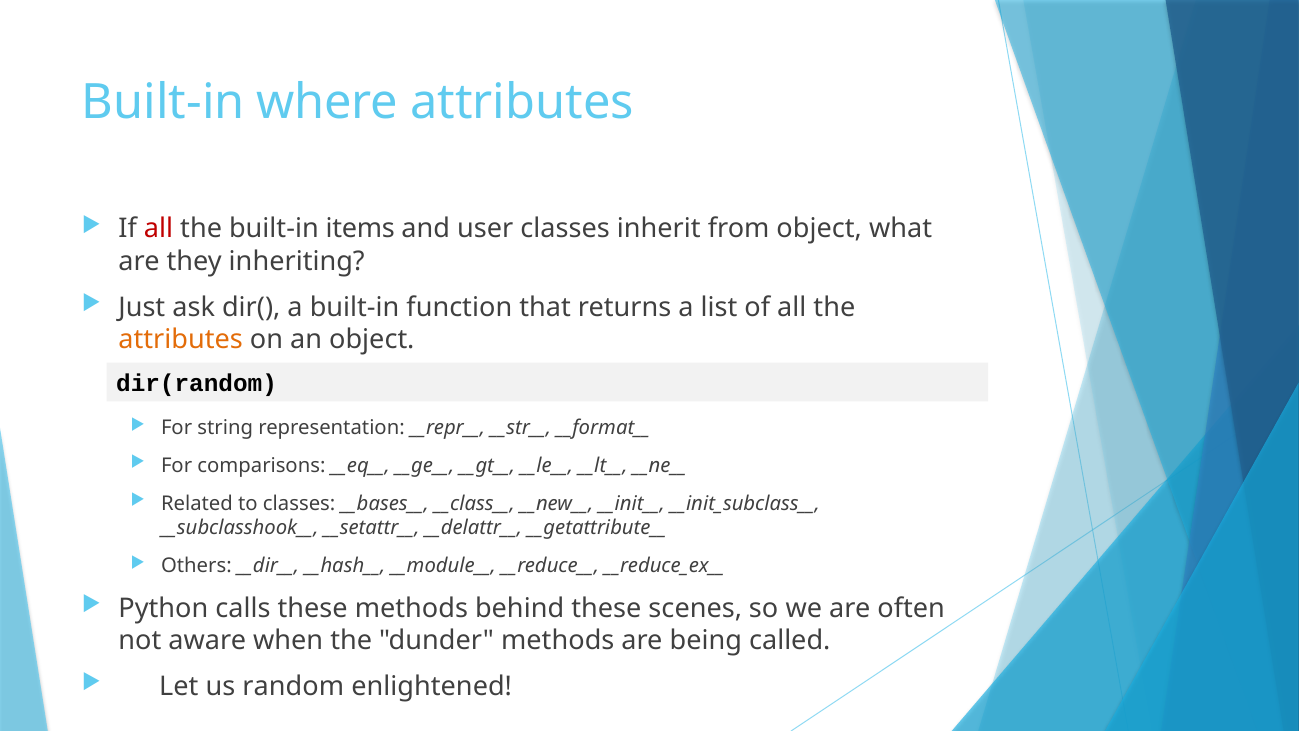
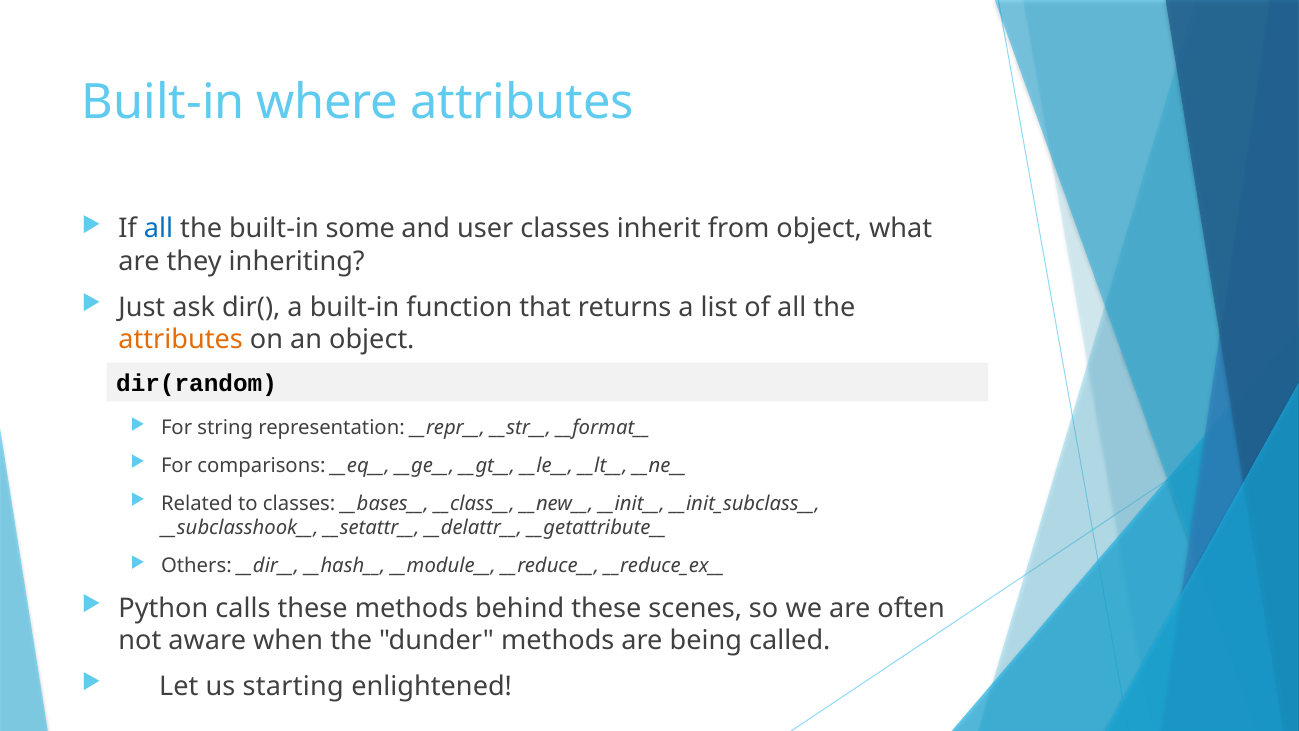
all at (159, 229) colour: red -> blue
items: items -> some
random: random -> starting
